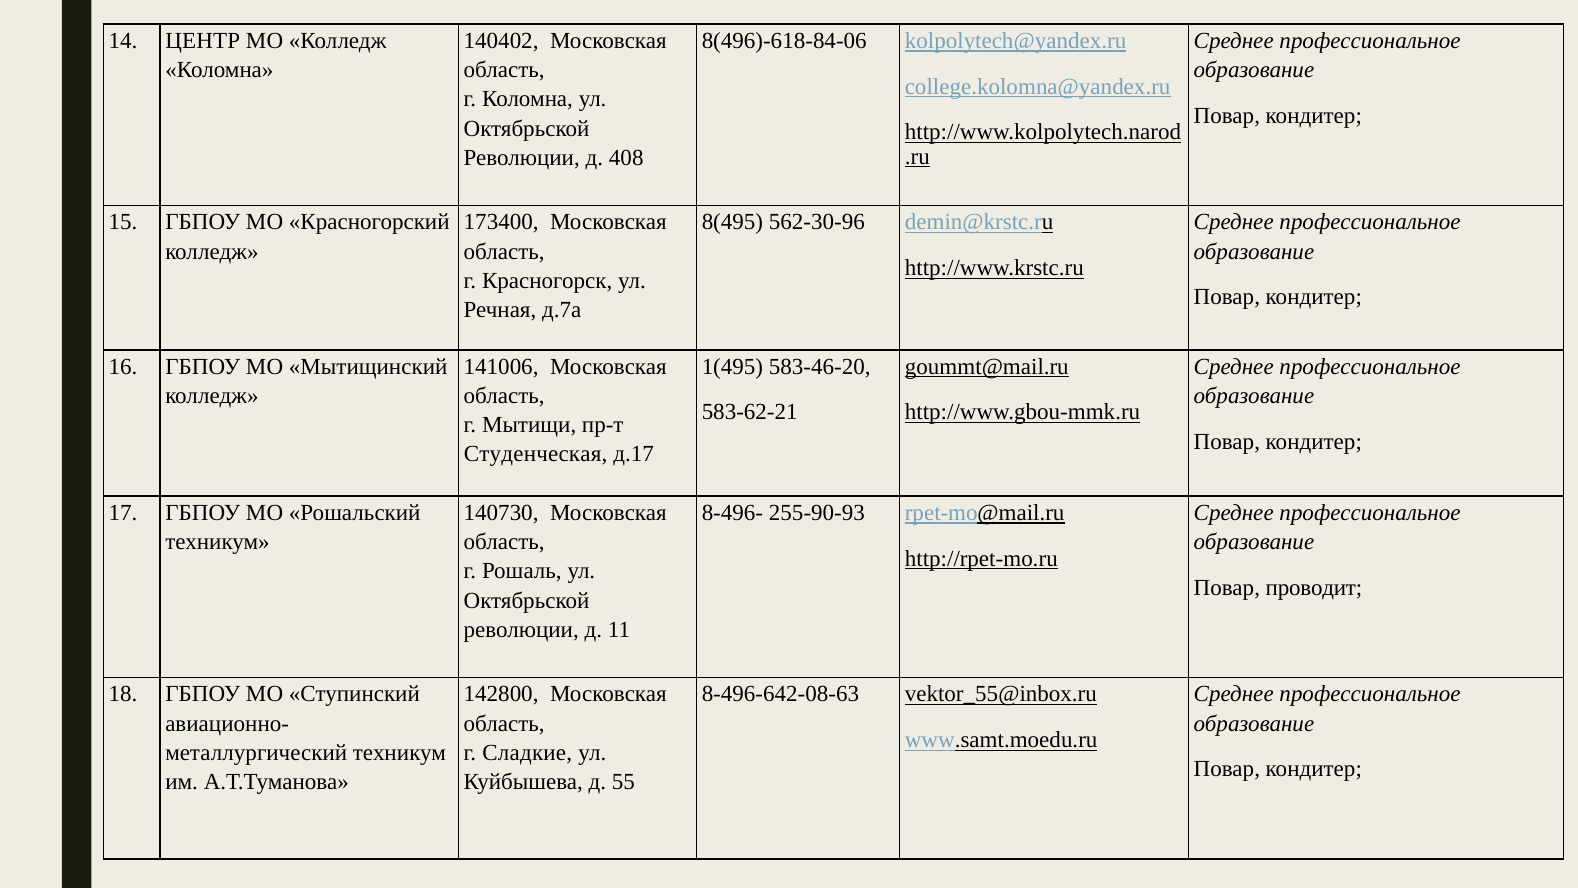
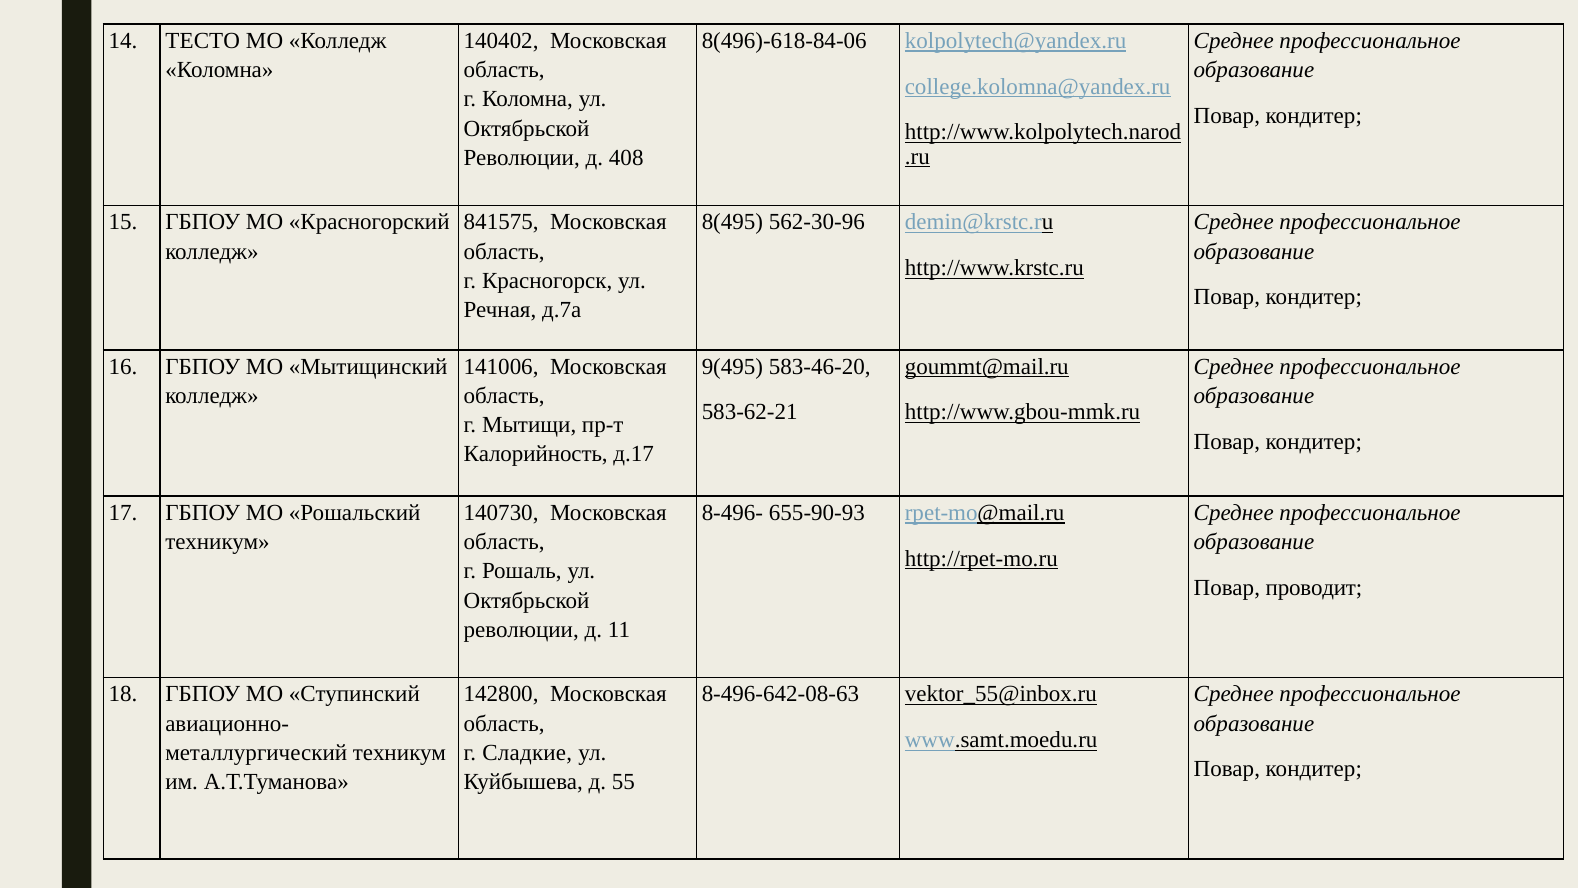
ЦЕНТР: ЦЕНТР -> ТЕСТО
173400: 173400 -> 841575
1(495: 1(495 -> 9(495
Студенческая: Студенческая -> Калорийность
255-90-93: 255-90-93 -> 655-90-93
